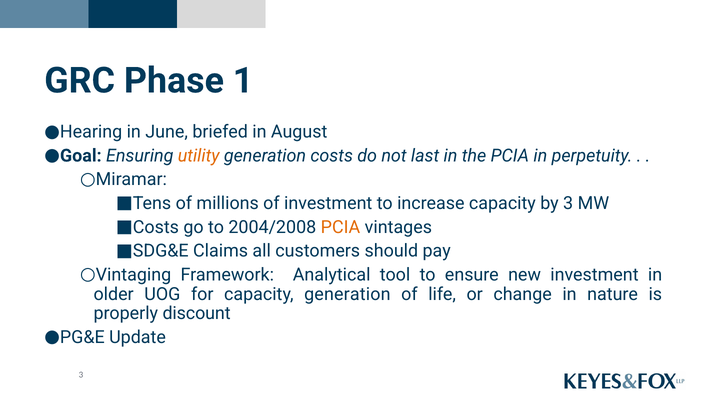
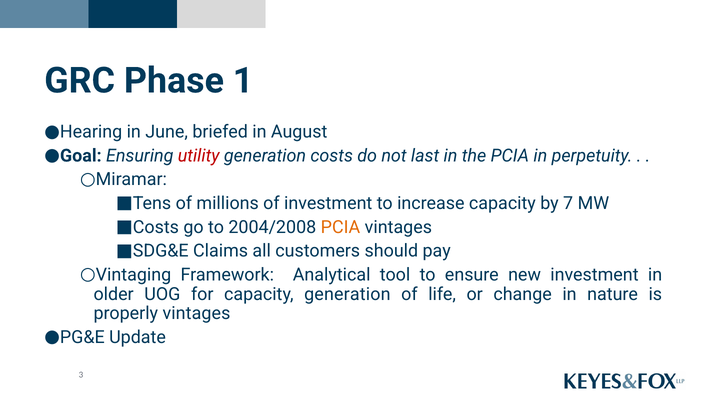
utility colour: orange -> red
by 3: 3 -> 7
properly discount: discount -> vintages
